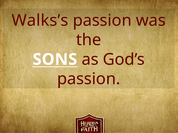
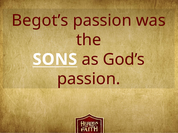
Walks’s: Walks’s -> Begot’s
